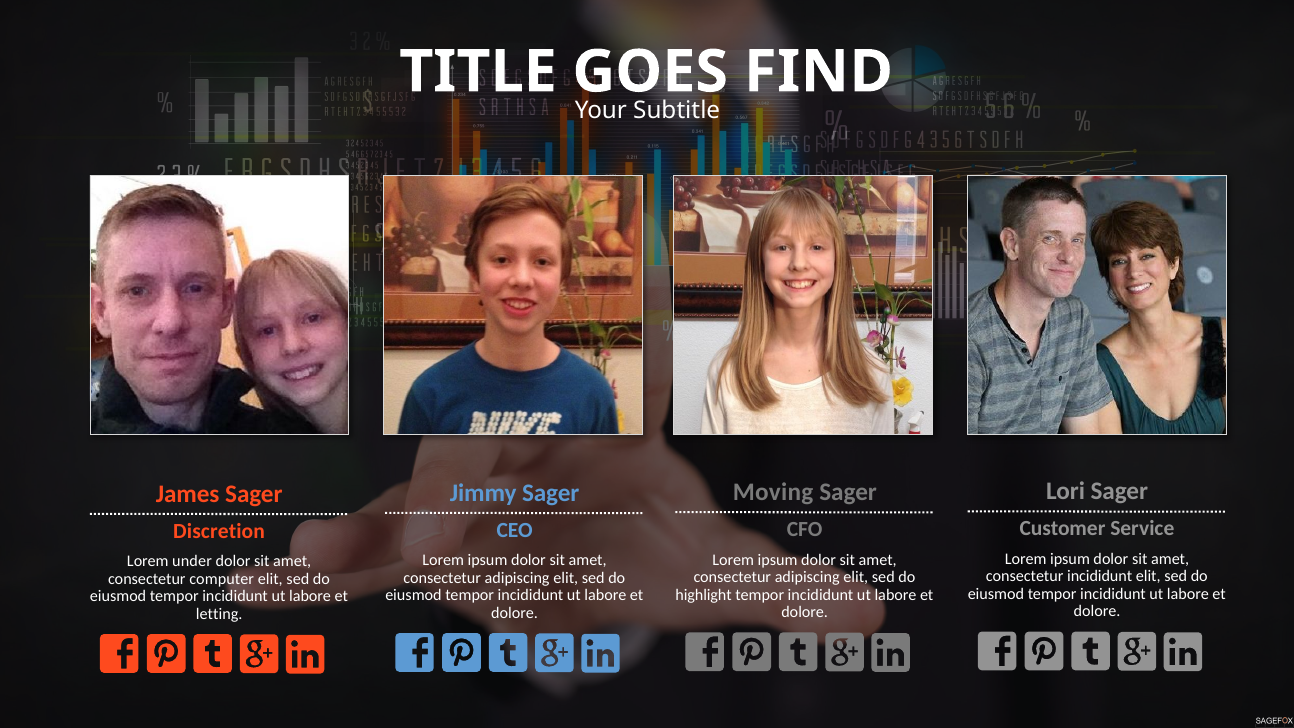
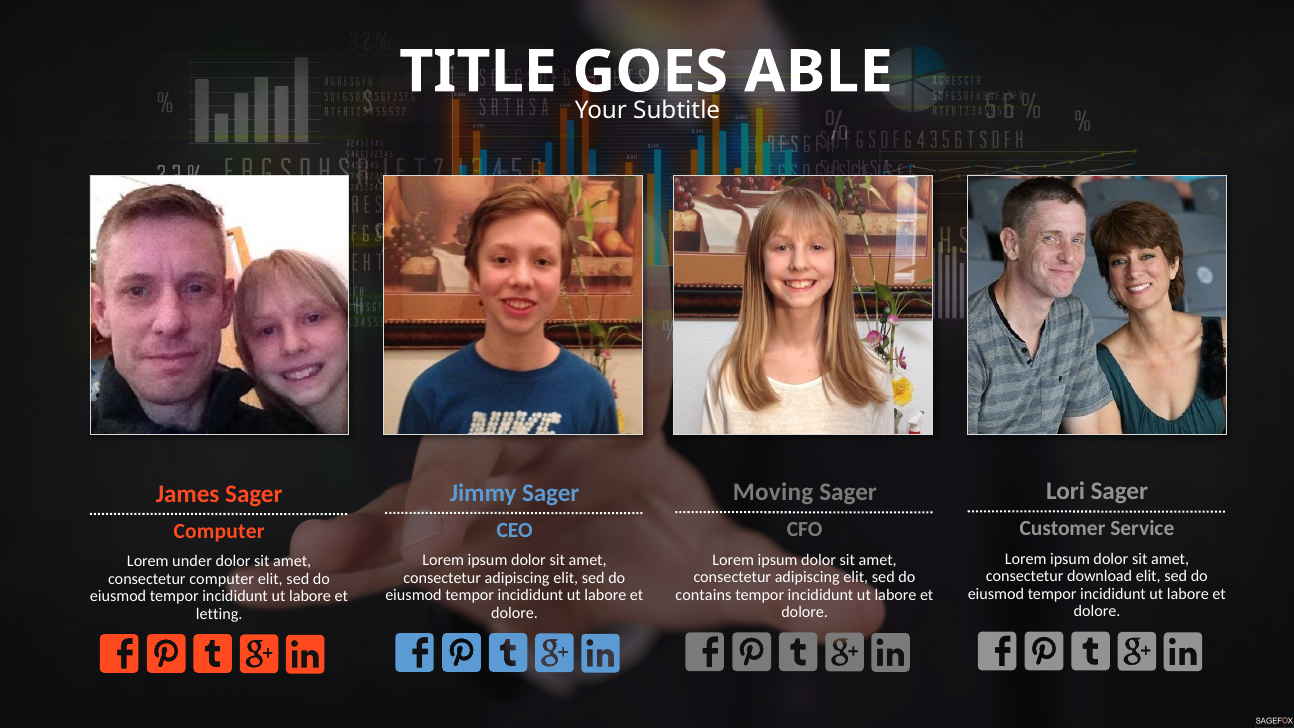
FIND: FIND -> ABLE
Discretion at (219, 531): Discretion -> Computer
consectetur incididunt: incididunt -> download
highlight: highlight -> contains
